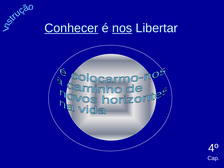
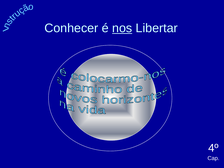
Conhecer underline: present -> none
